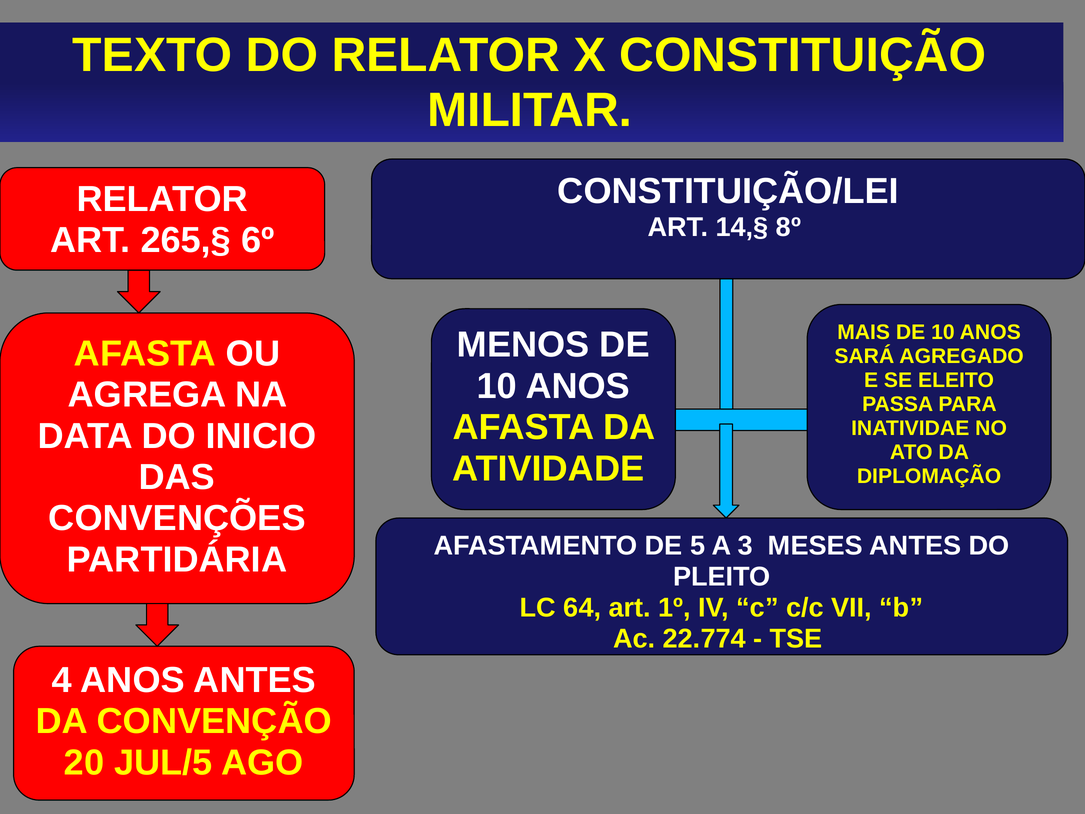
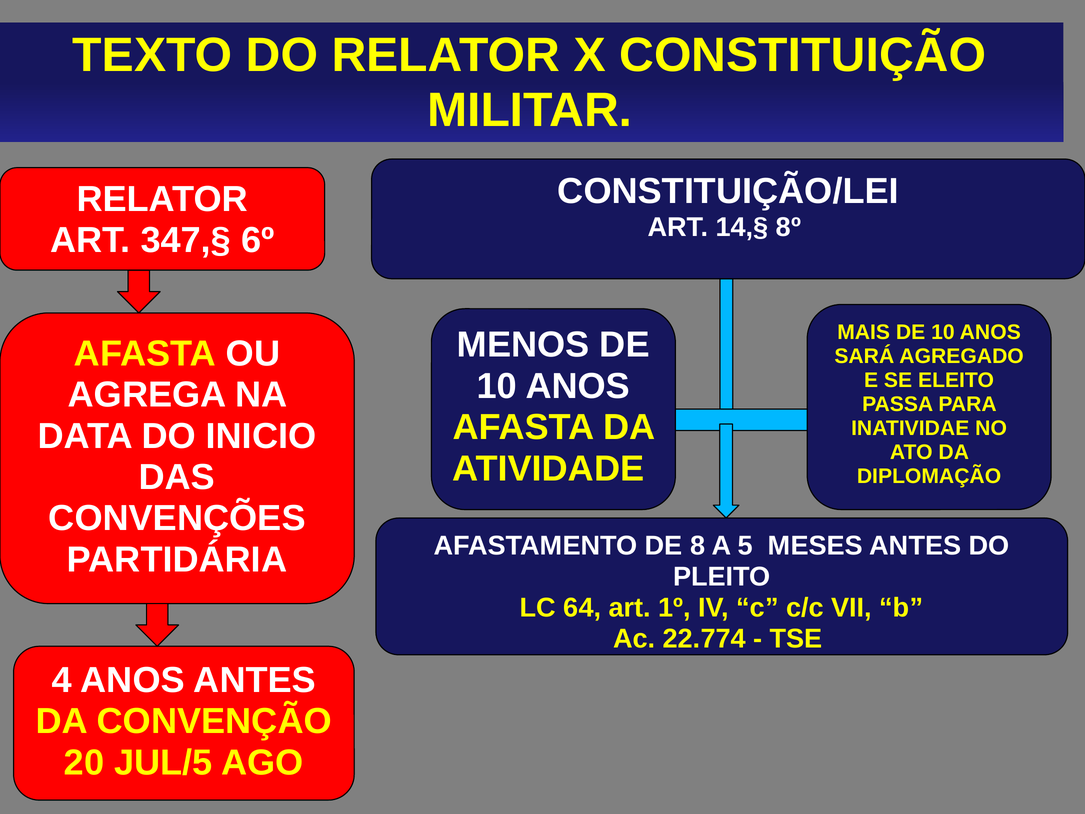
265,§: 265,§ -> 347,§
5: 5 -> 8
3: 3 -> 5
